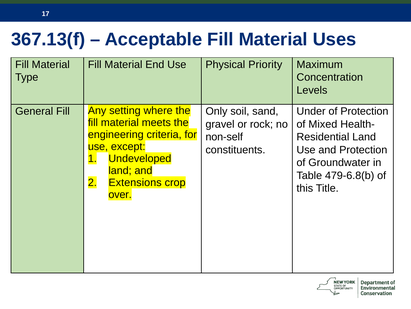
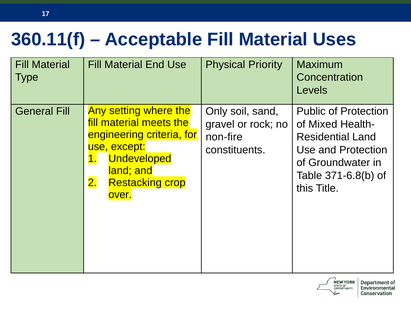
367.13(f: 367.13(f -> 360.11(f
Under: Under -> Public
non-self: non-self -> non-fire
479-6.8(b: 479-6.8(b -> 371-6.8(b
Extensions: Extensions -> Restacking
